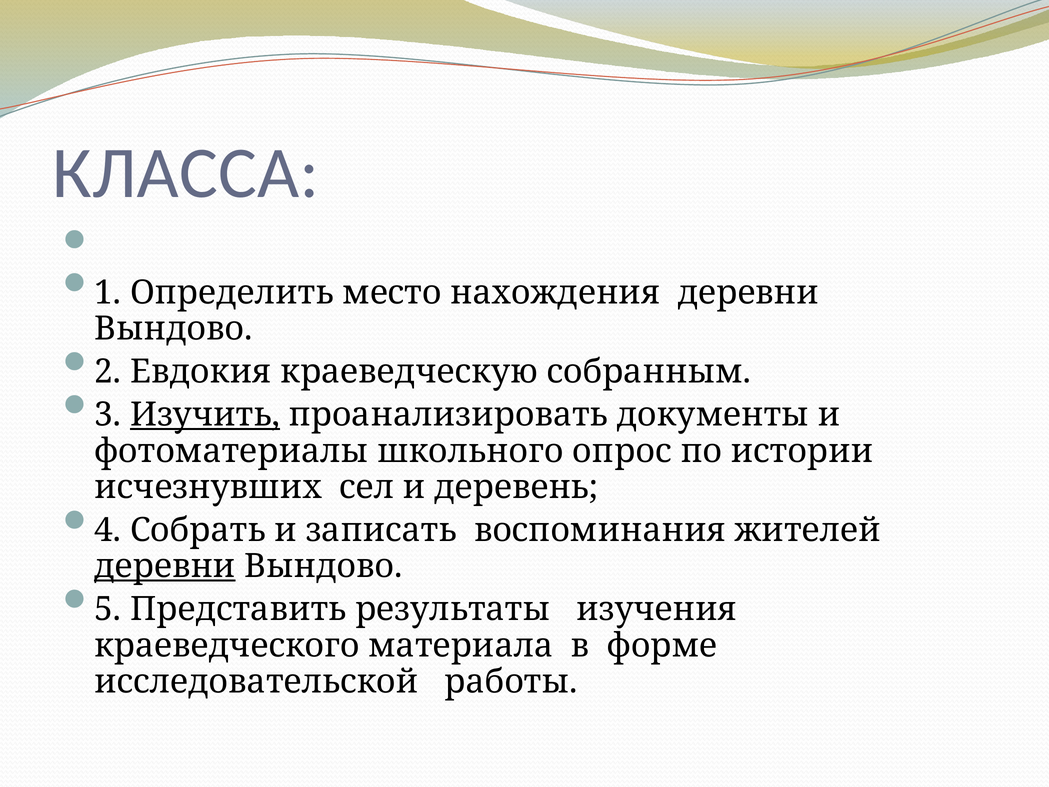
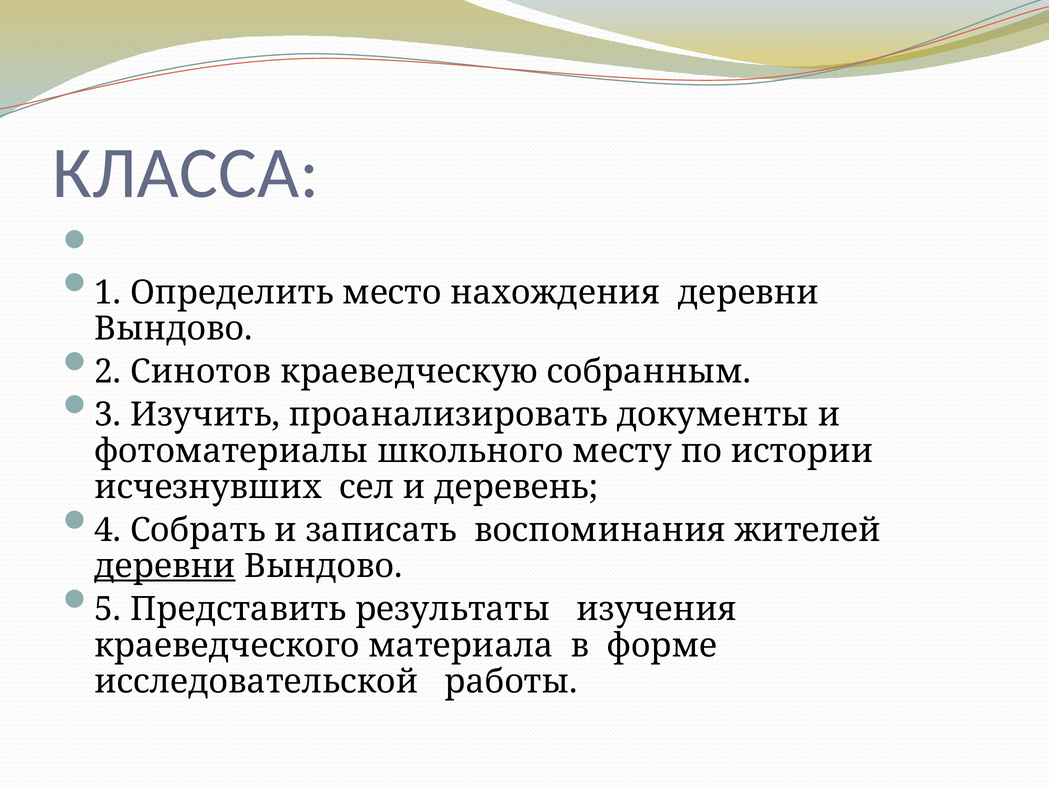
Евдокия: Евдокия -> Синотов
Изучить underline: present -> none
опрос: опрос -> месту
